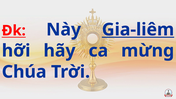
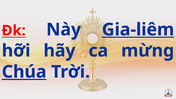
Chúa underline: none -> present
